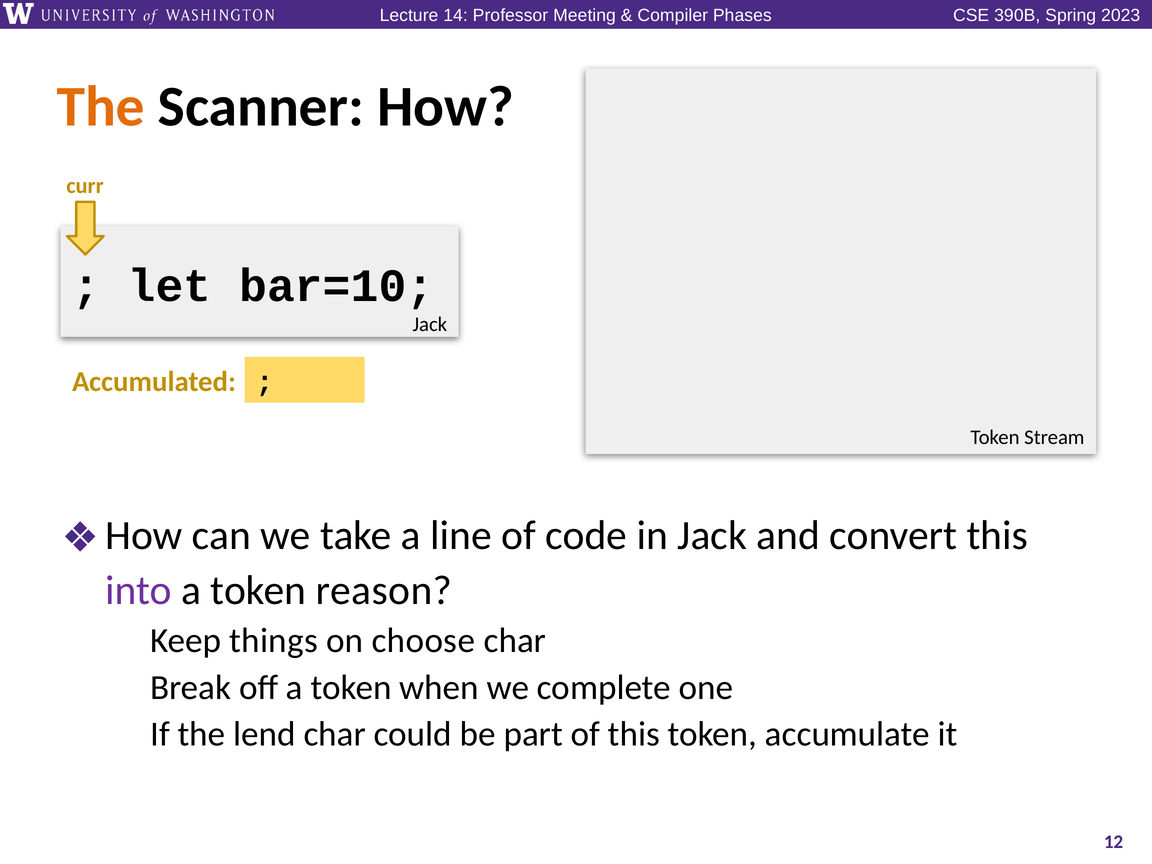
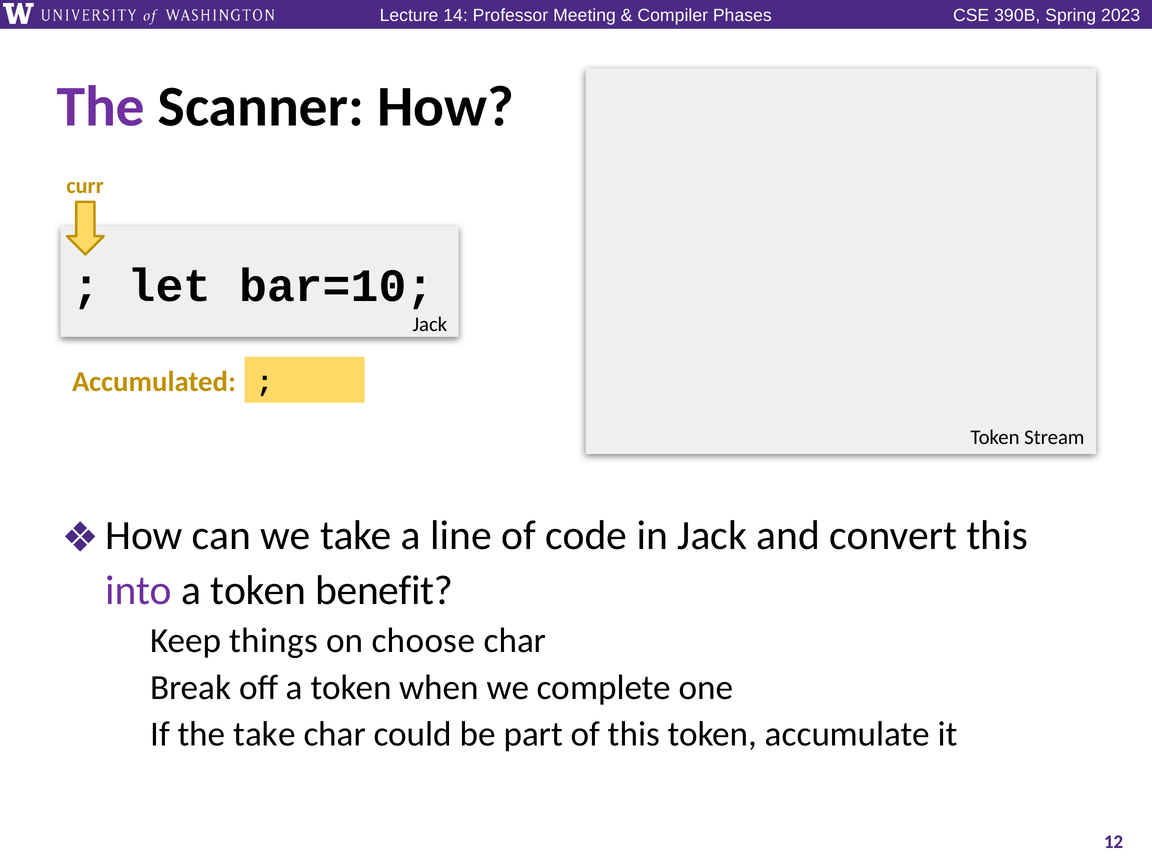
The at (101, 107) colour: orange -> purple
reason: reason -> benefit
the lend: lend -> take
